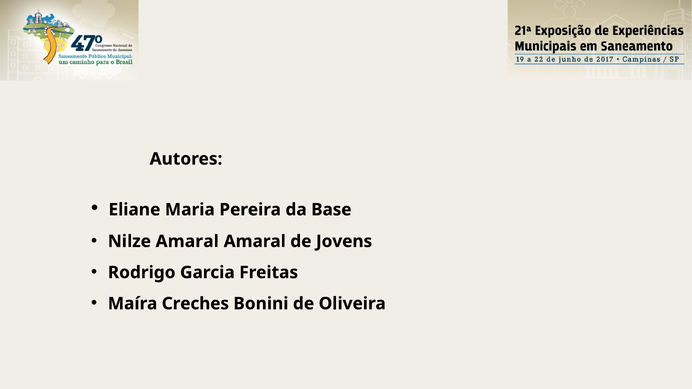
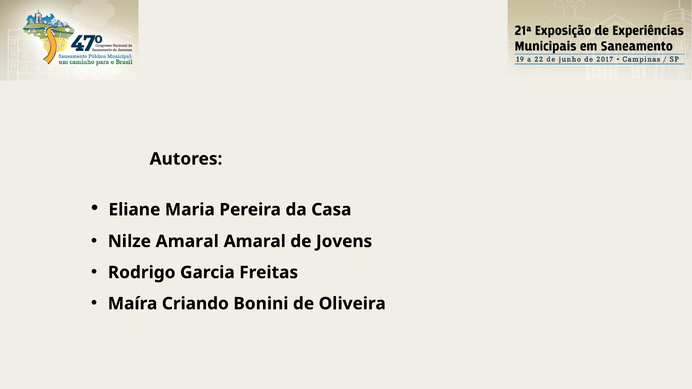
Base: Base -> Casa
Creches: Creches -> Criando
